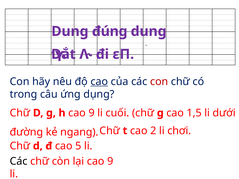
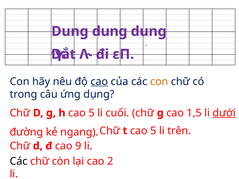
đúng at (110, 31): đúng -> dung
con at (159, 82) colour: red -> orange
h cao 9: 9 -> 5
dưới underline: none -> present
t cao 2: 2 -> 5
chơi: chơi -> trên
5: 5 -> 9
lại cao 9: 9 -> 2
